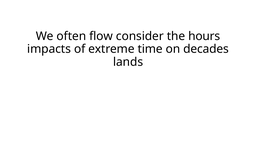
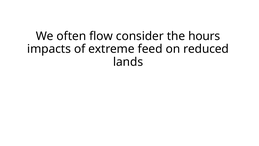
time: time -> feed
decades: decades -> reduced
